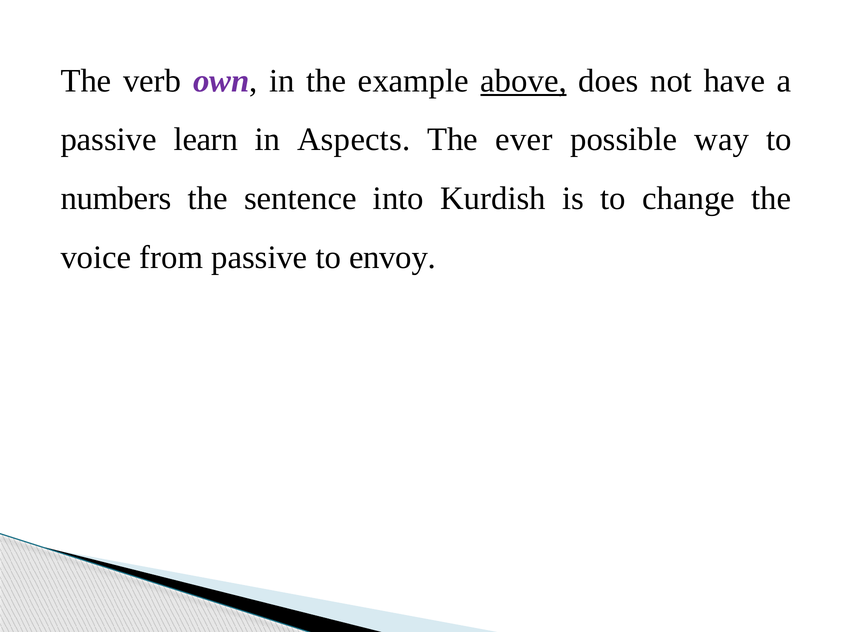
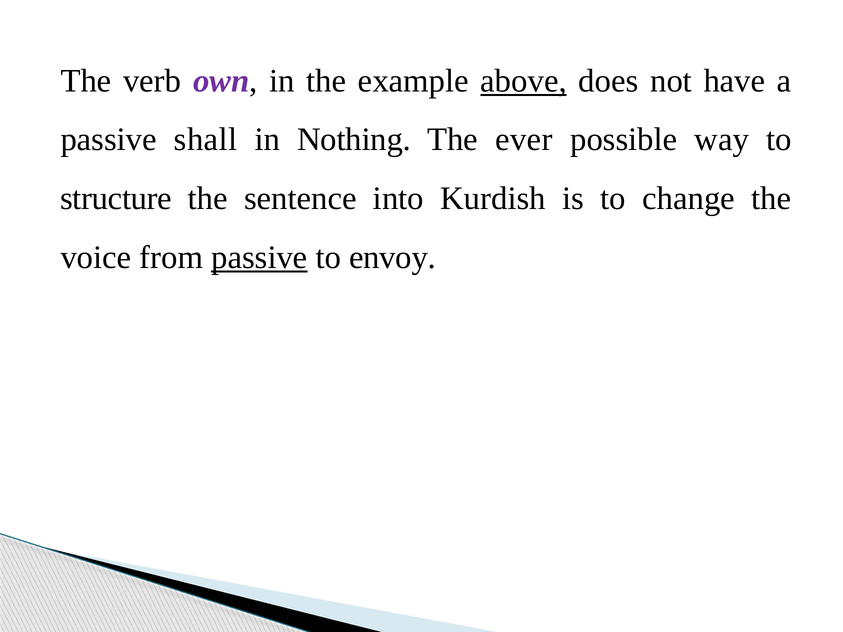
learn: learn -> shall
Aspects: Aspects -> Nothing
numbers: numbers -> structure
passive at (259, 257) underline: none -> present
